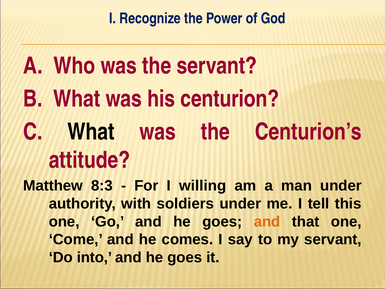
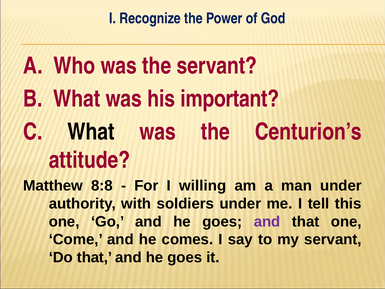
centurion: centurion -> important
8:3: 8:3 -> 8:8
and at (267, 221) colour: orange -> purple
Do into: into -> that
